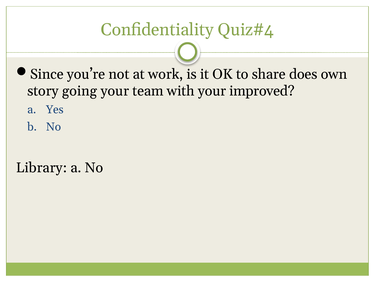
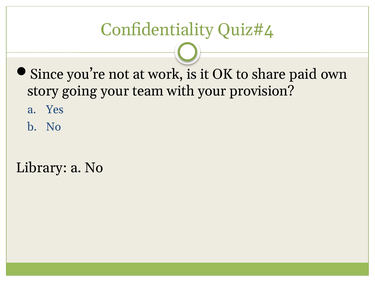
does: does -> paid
improved: improved -> provision
